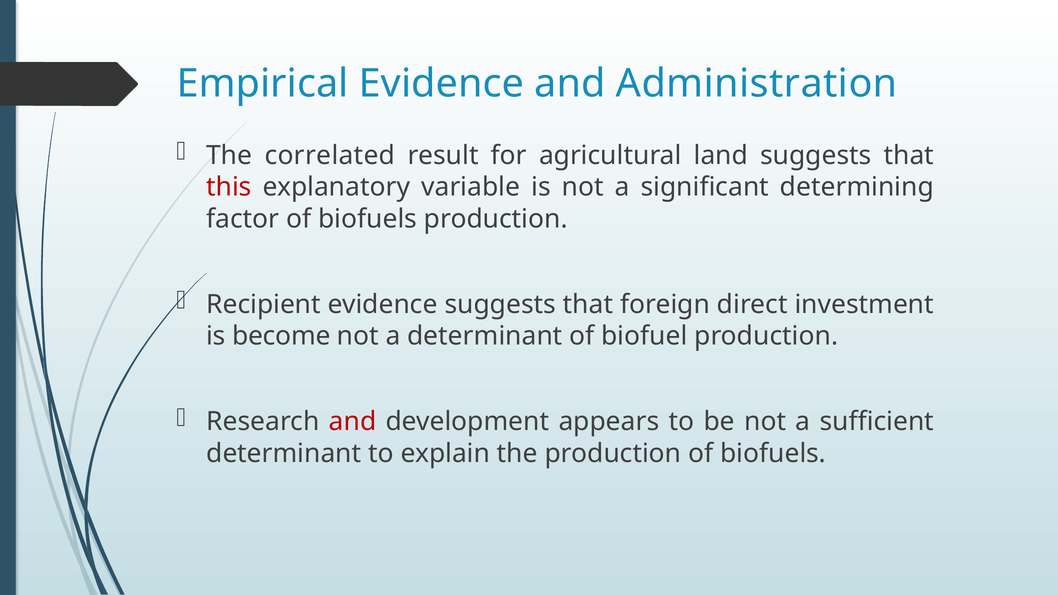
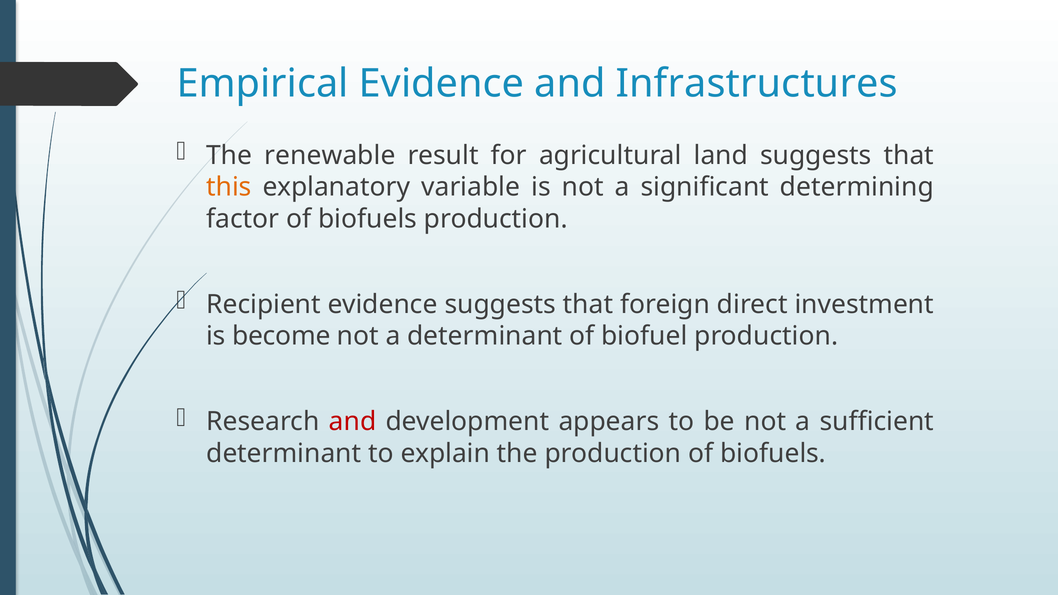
Administration: Administration -> Infrastructures
correlated: correlated -> renewable
this colour: red -> orange
